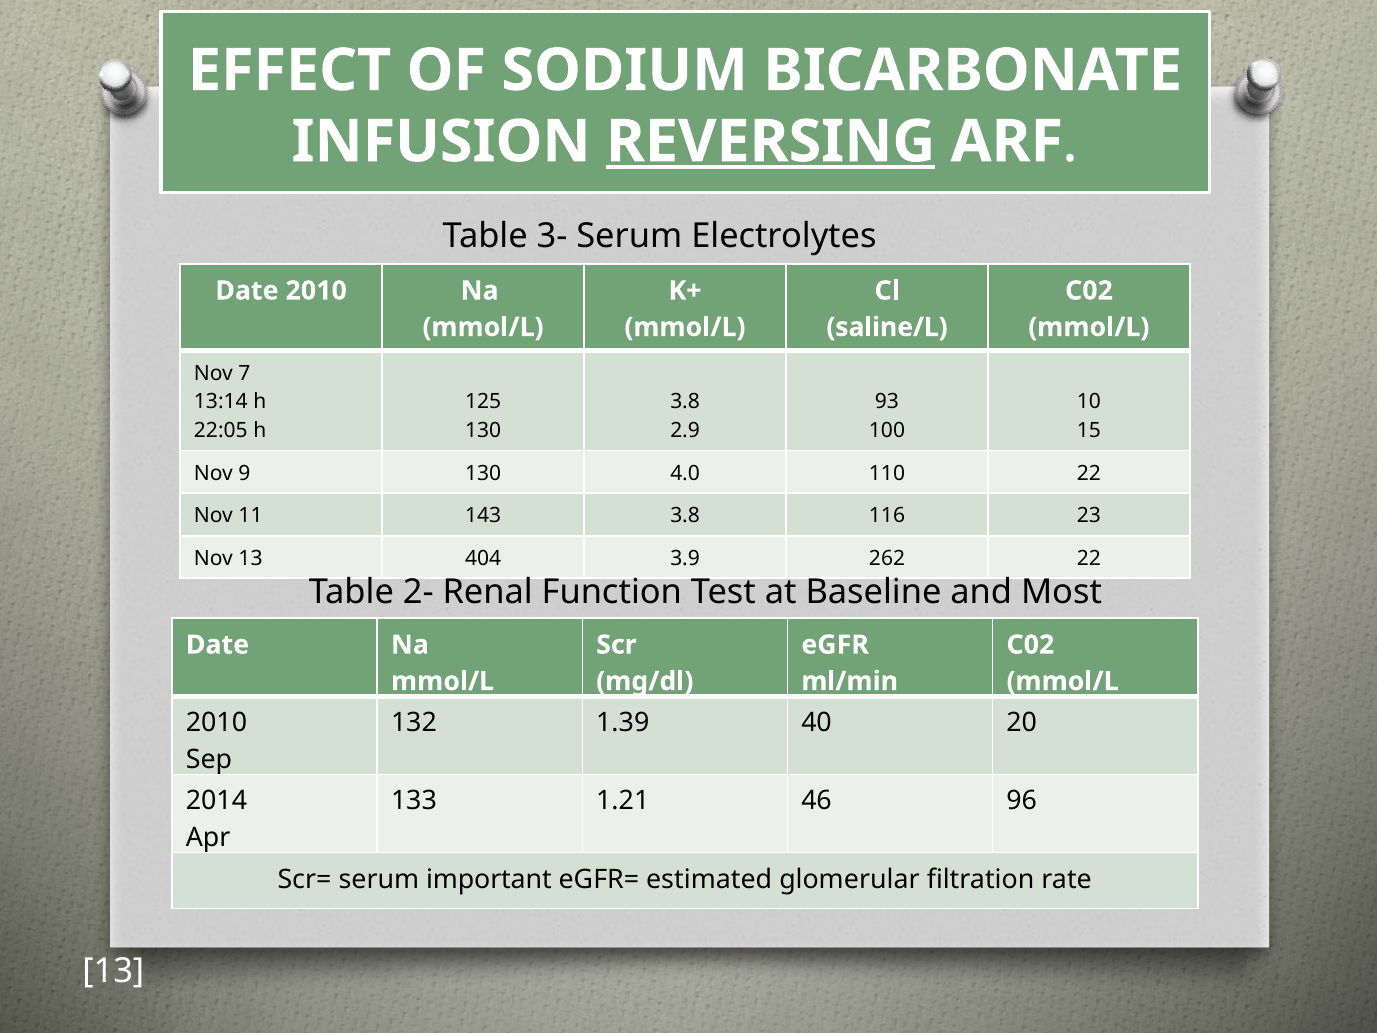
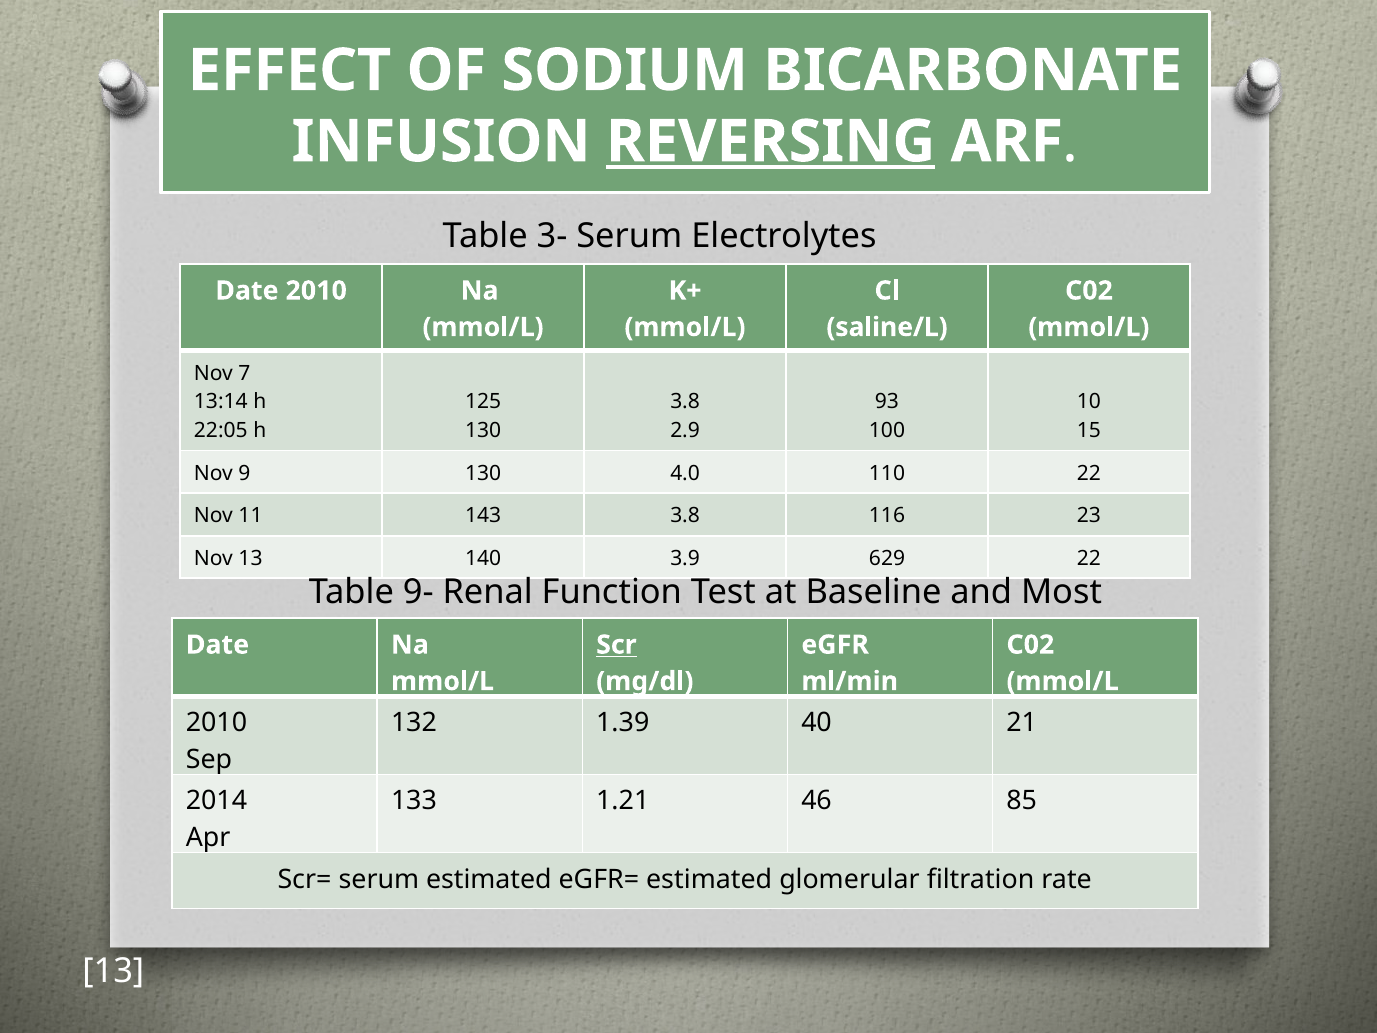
404: 404 -> 140
262: 262 -> 629
2-: 2- -> 9-
Scr underline: none -> present
20: 20 -> 21
96: 96 -> 85
serum important: important -> estimated
